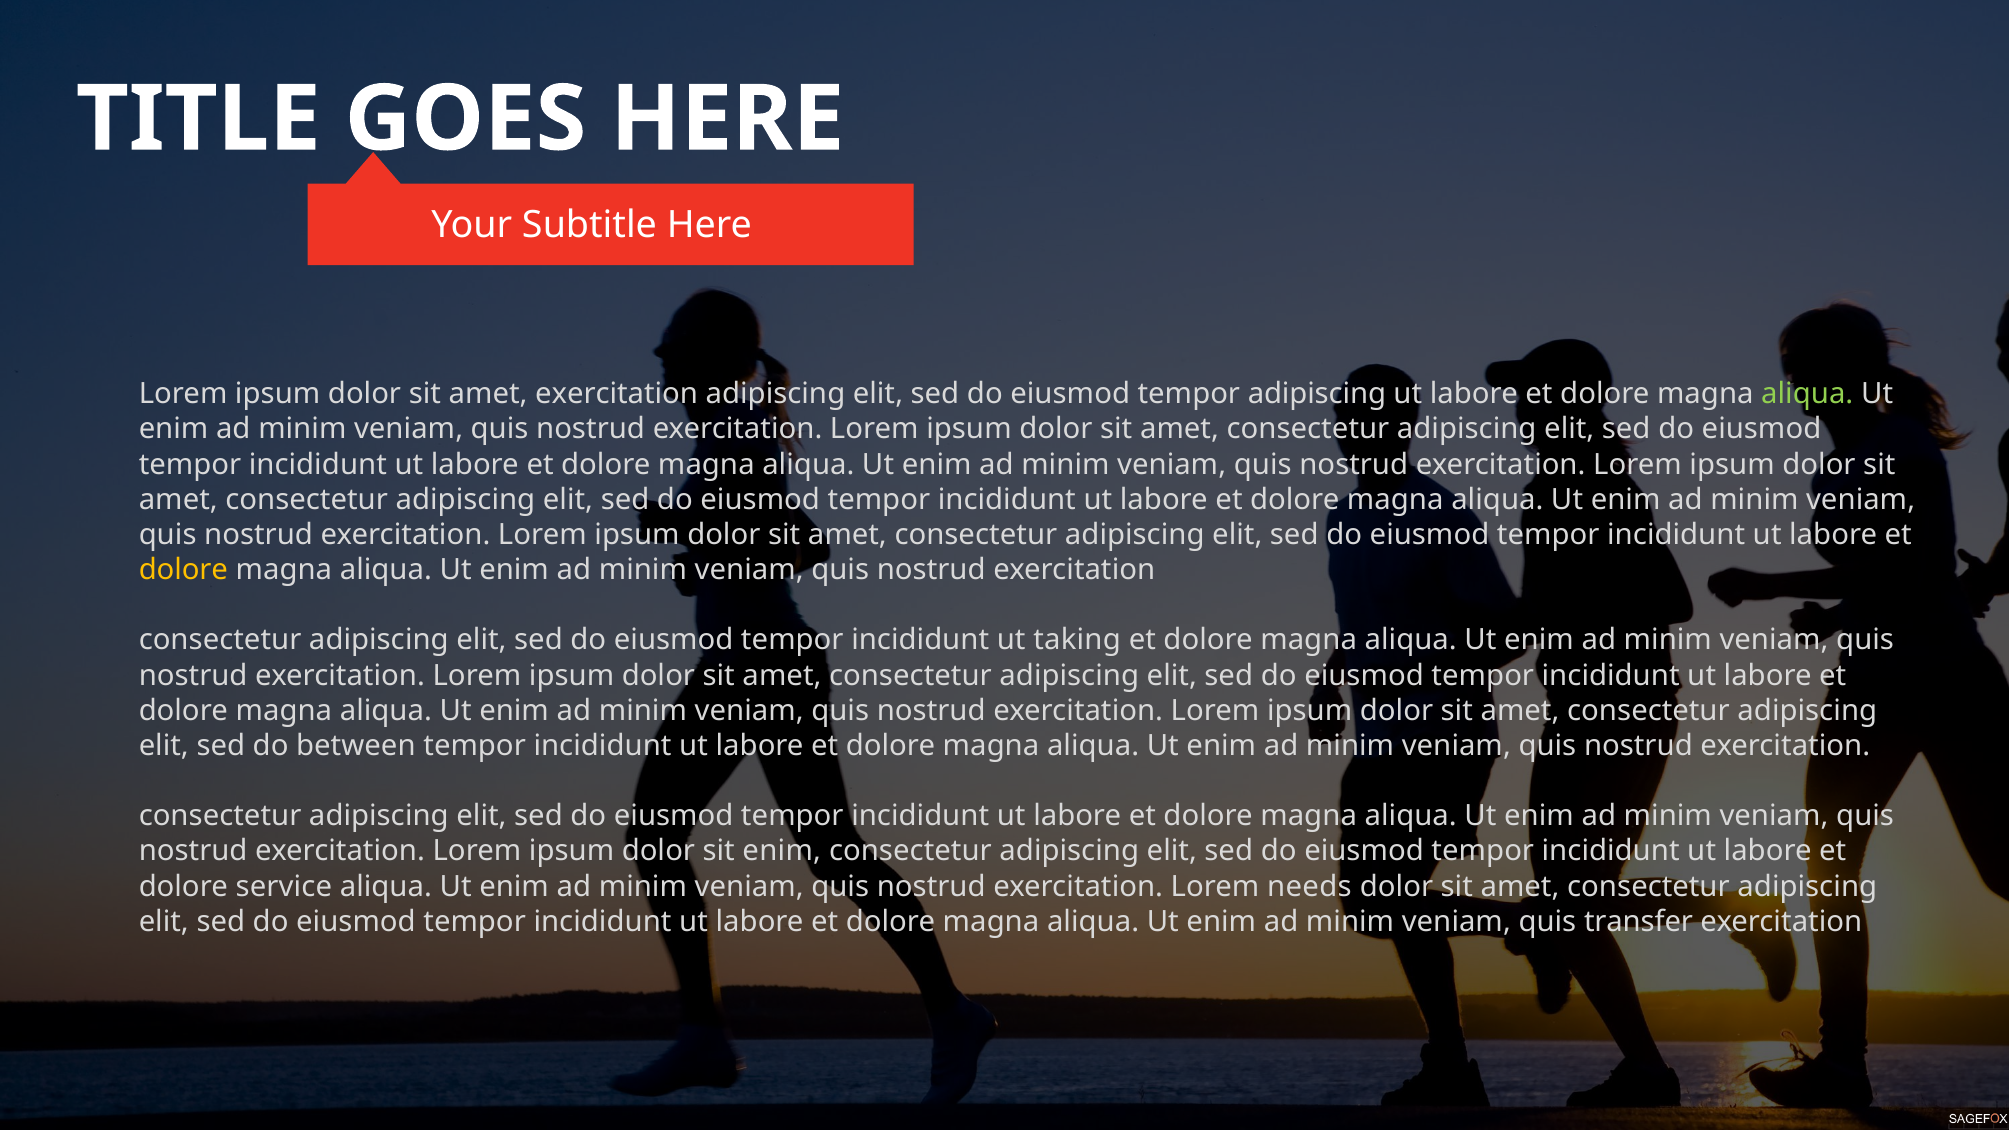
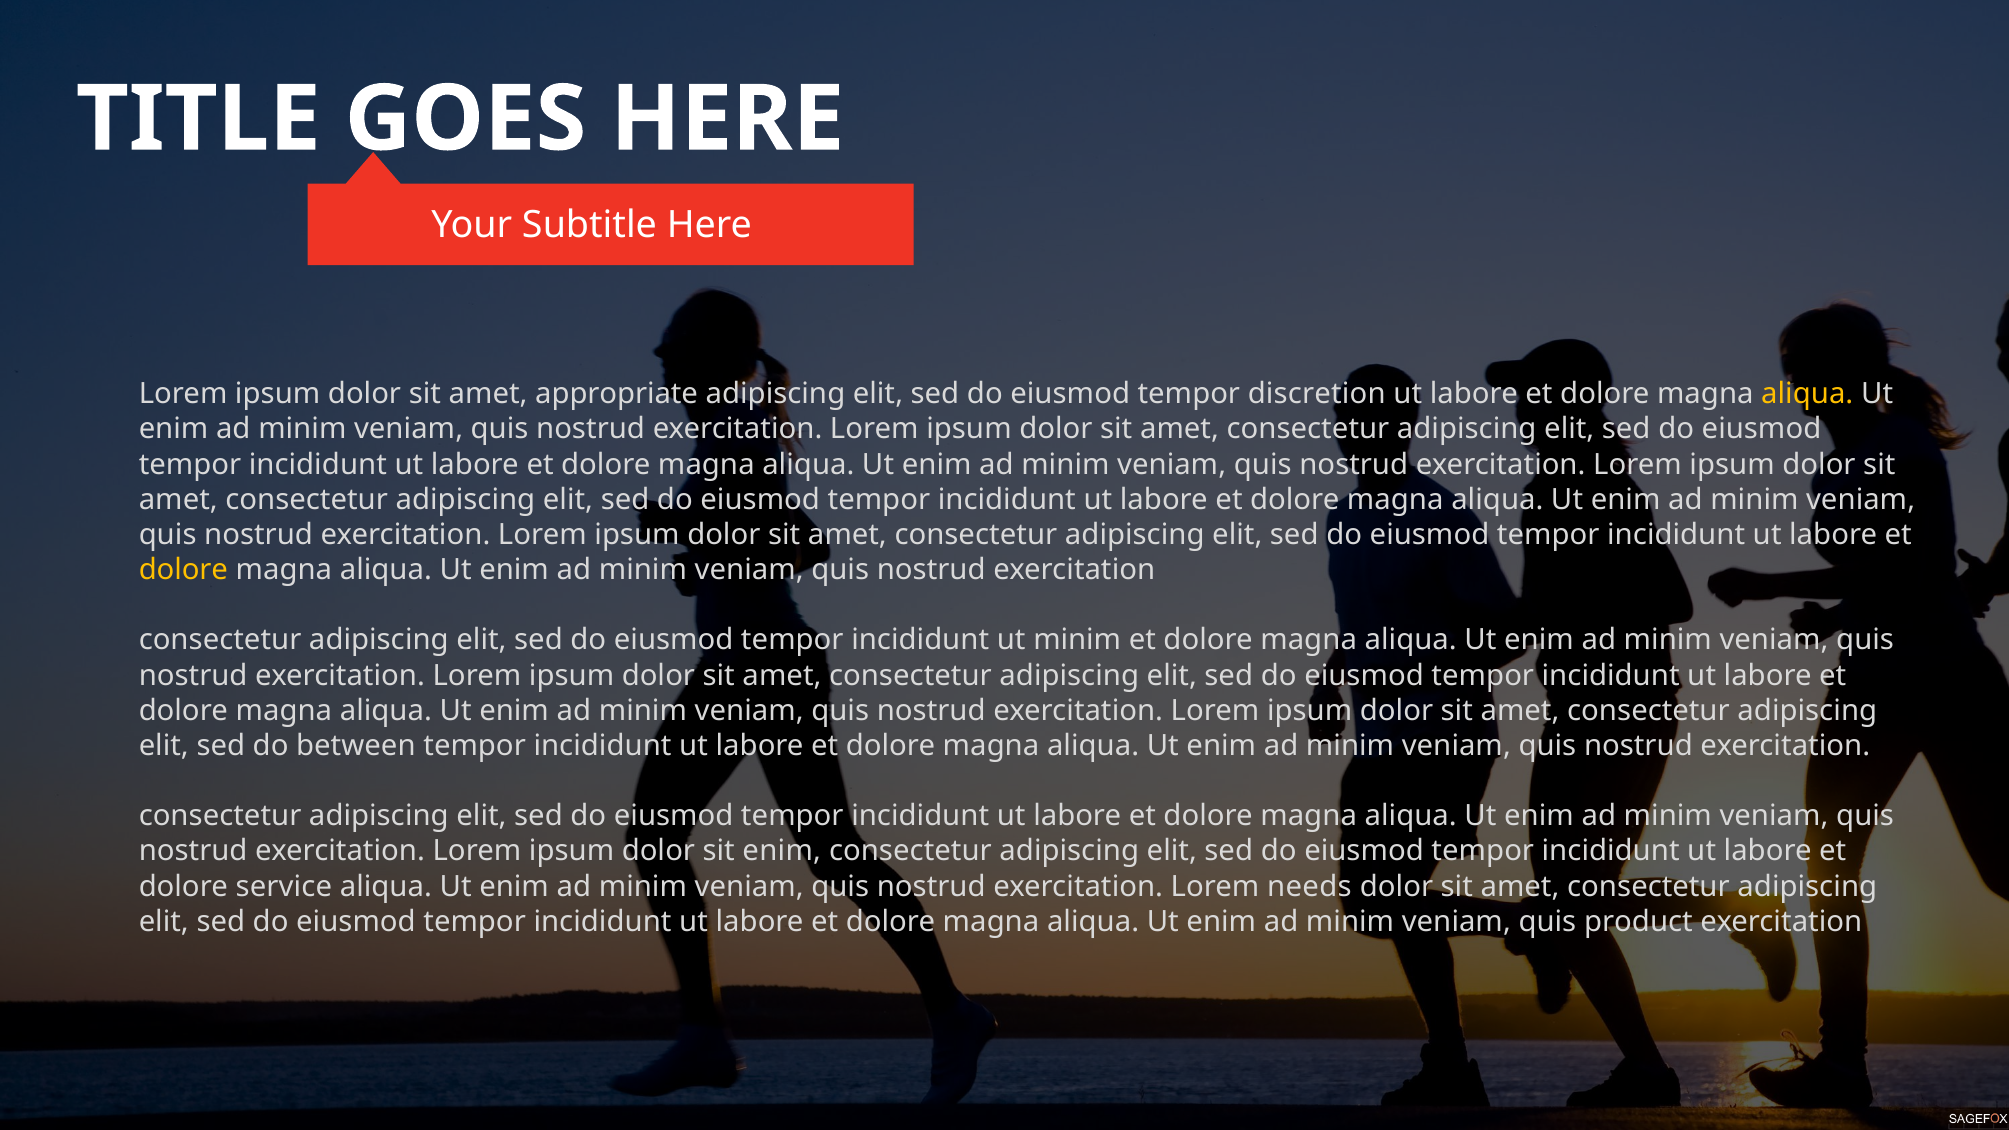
amet exercitation: exercitation -> appropriate
tempor adipiscing: adipiscing -> discretion
aliqua at (1807, 394) colour: light green -> yellow
ut taking: taking -> minim
transfer: transfer -> product
